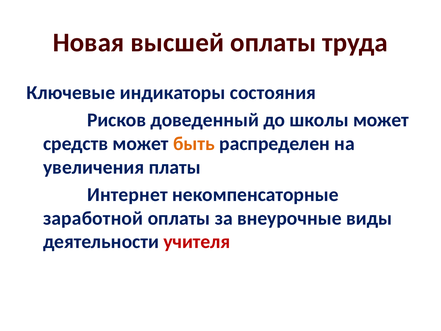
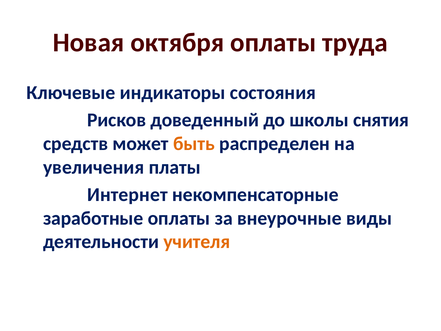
высшей: высшей -> октября
школы может: может -> снятия
заработной: заработной -> заработные
учителя colour: red -> orange
